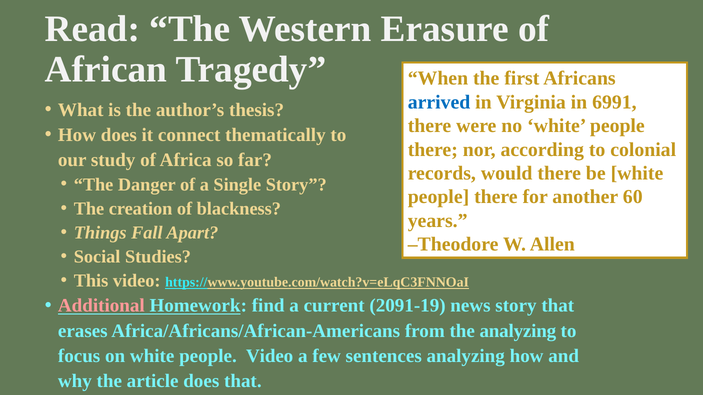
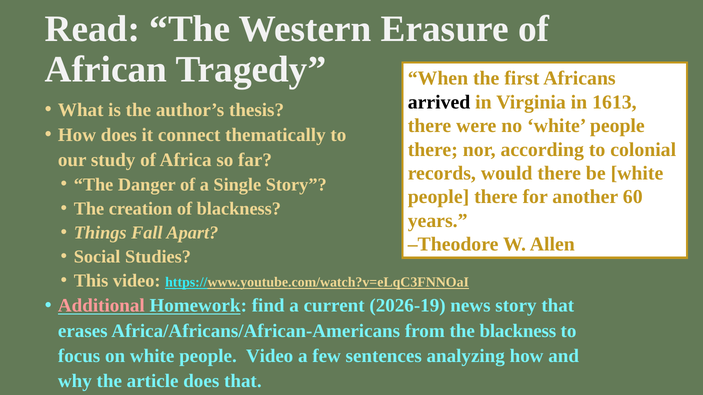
arrived colour: blue -> black
6991: 6991 -> 1613
2091-19: 2091-19 -> 2026-19
the analyzing: analyzing -> blackness
